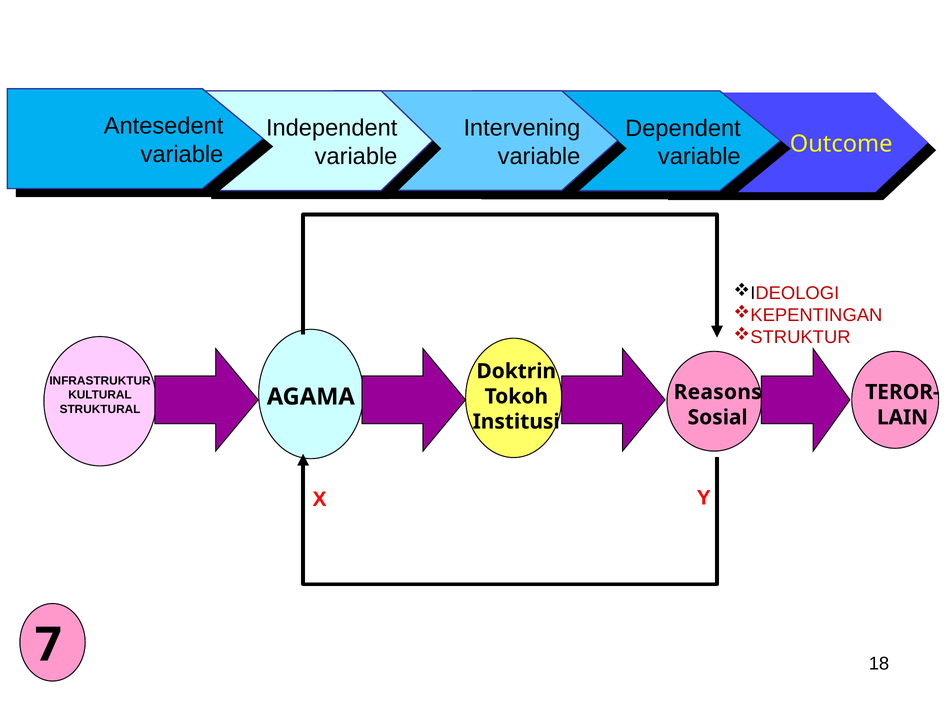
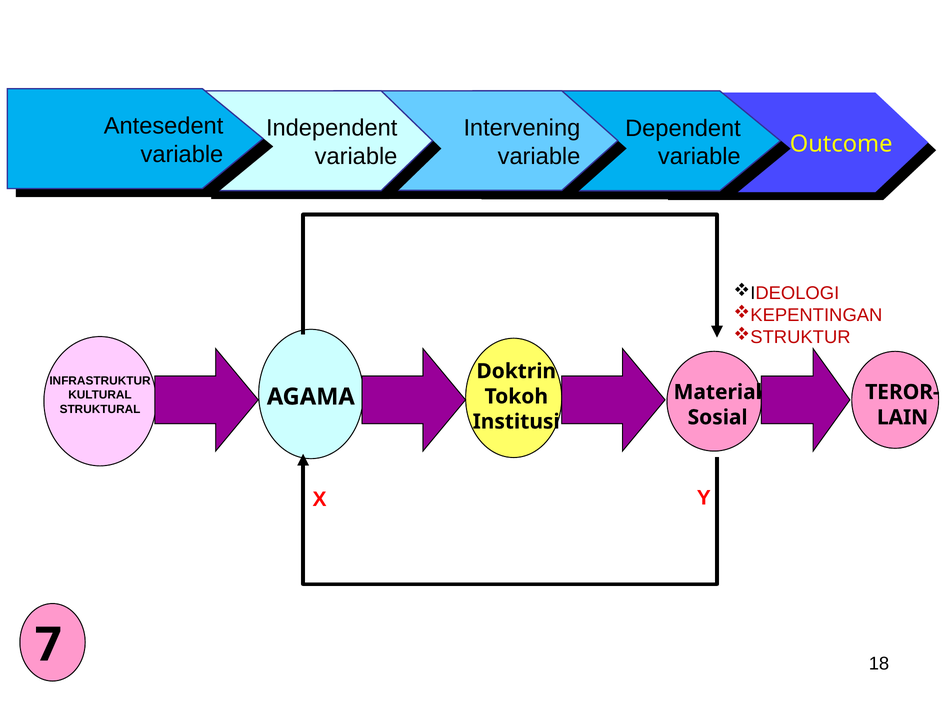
Reasons: Reasons -> Material
